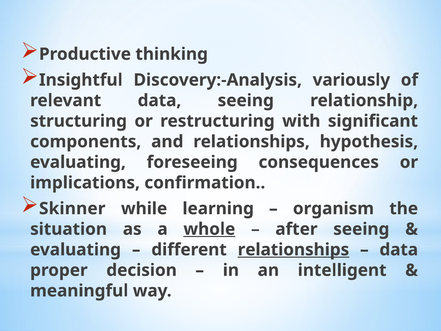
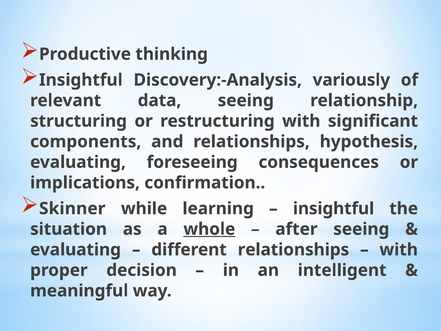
organism at (333, 208): organism -> insightful
relationships at (293, 249) underline: present -> none
data at (399, 249): data -> with
